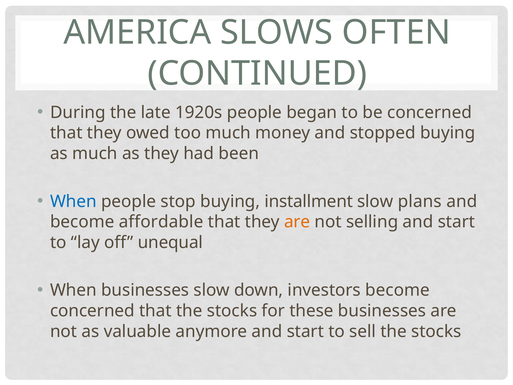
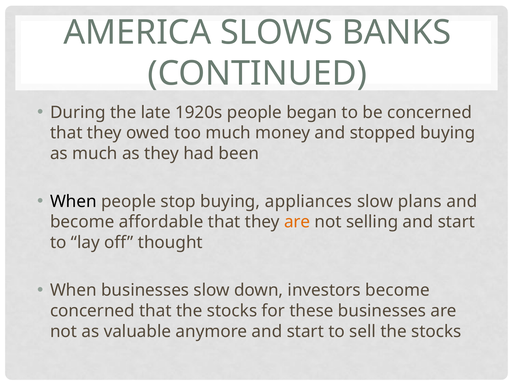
OFTEN: OFTEN -> BANKS
When at (73, 201) colour: blue -> black
installment: installment -> appliances
unequal: unequal -> thought
